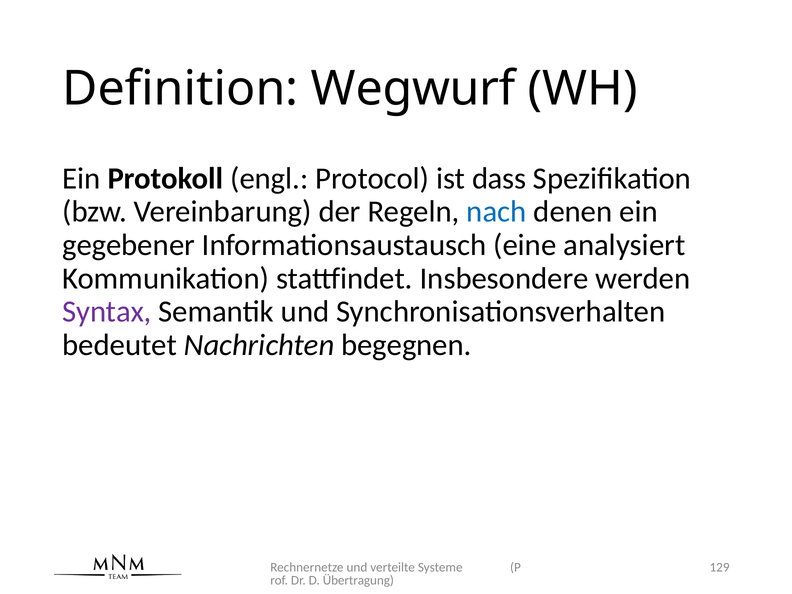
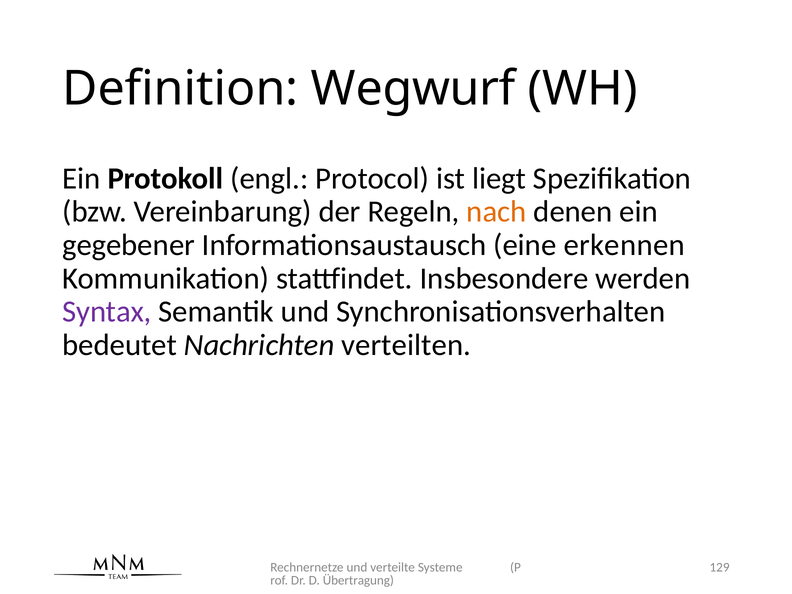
dass: dass -> liegt
nach colour: blue -> orange
analysiert: analysiert -> erkennen
begegnen: begegnen -> verteilten
